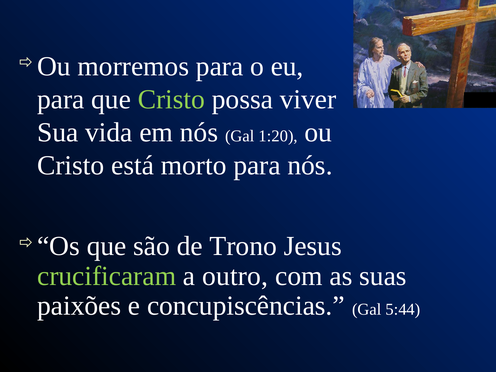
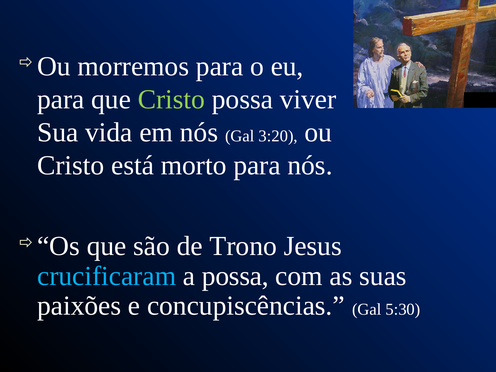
1:20: 1:20 -> 3:20
crucificaram colour: light green -> light blue
a outro: outro -> possa
5:44: 5:44 -> 5:30
